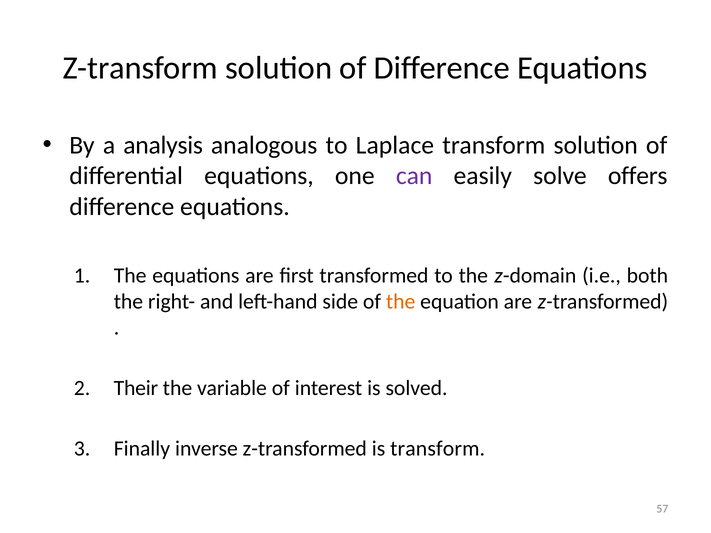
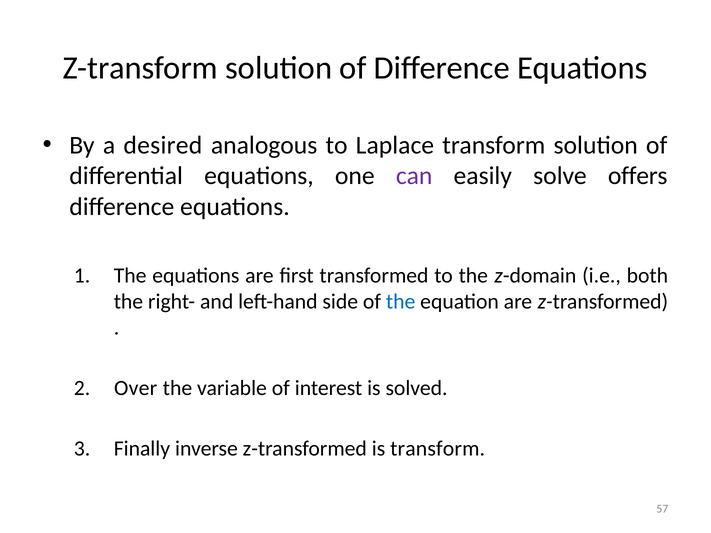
analysis: analysis -> desired
the at (401, 302) colour: orange -> blue
Their: Their -> Over
